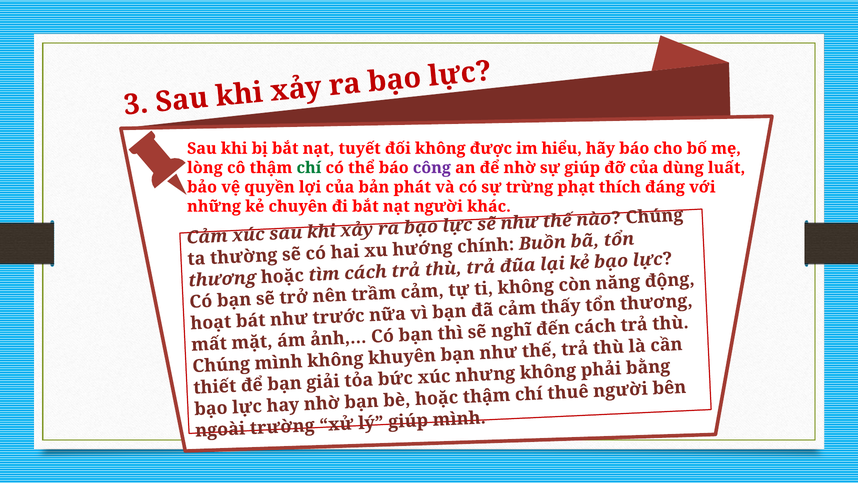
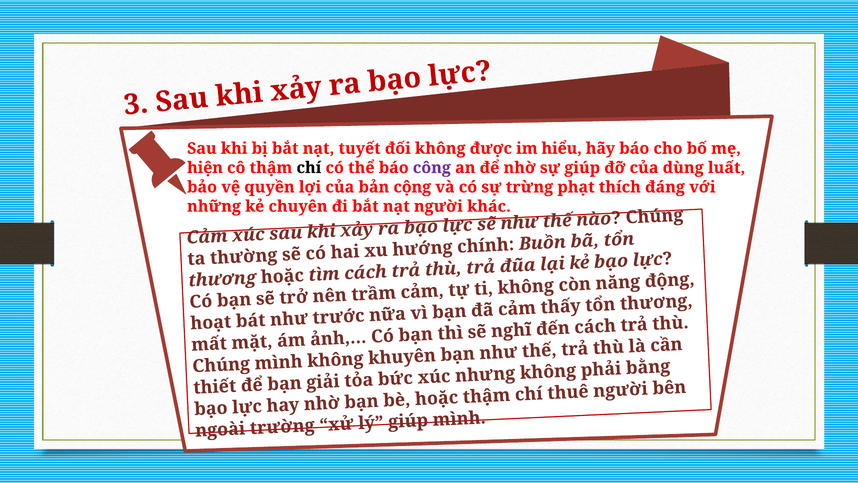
lòng: lòng -> hiện
chí at (309, 168) colour: green -> black
phát: phát -> cộng
